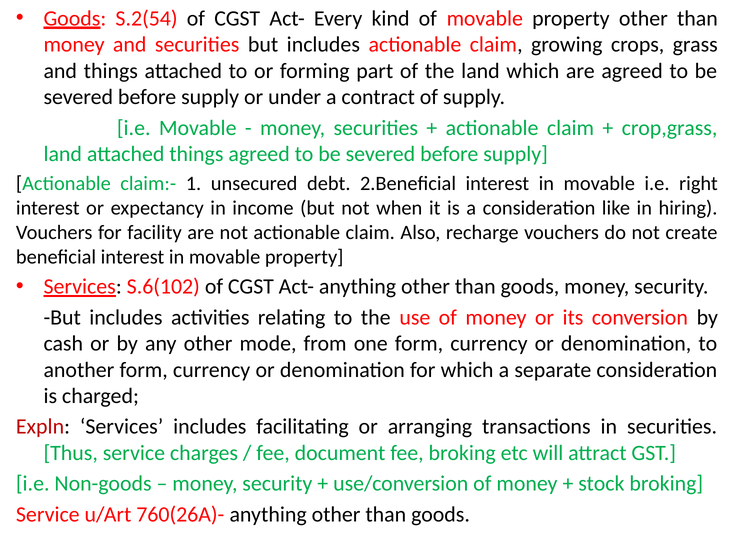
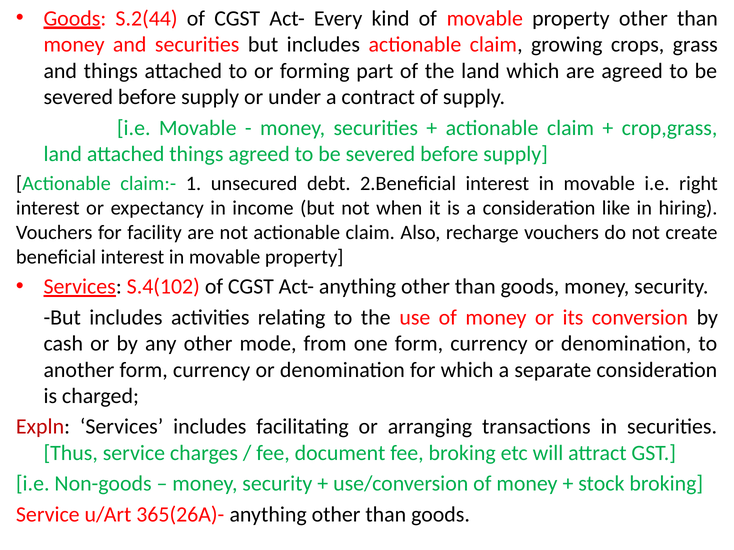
S.2(54: S.2(54 -> S.2(44
S.6(102: S.6(102 -> S.4(102
760(26A)-: 760(26A)- -> 365(26A)-
